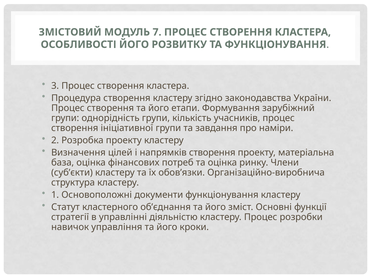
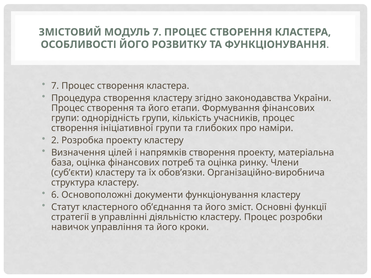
3 at (55, 86): 3 -> 7
Формування зарубіжний: зарубіжний -> фінансових
завдання: завдання -> глибоких
1: 1 -> 6
